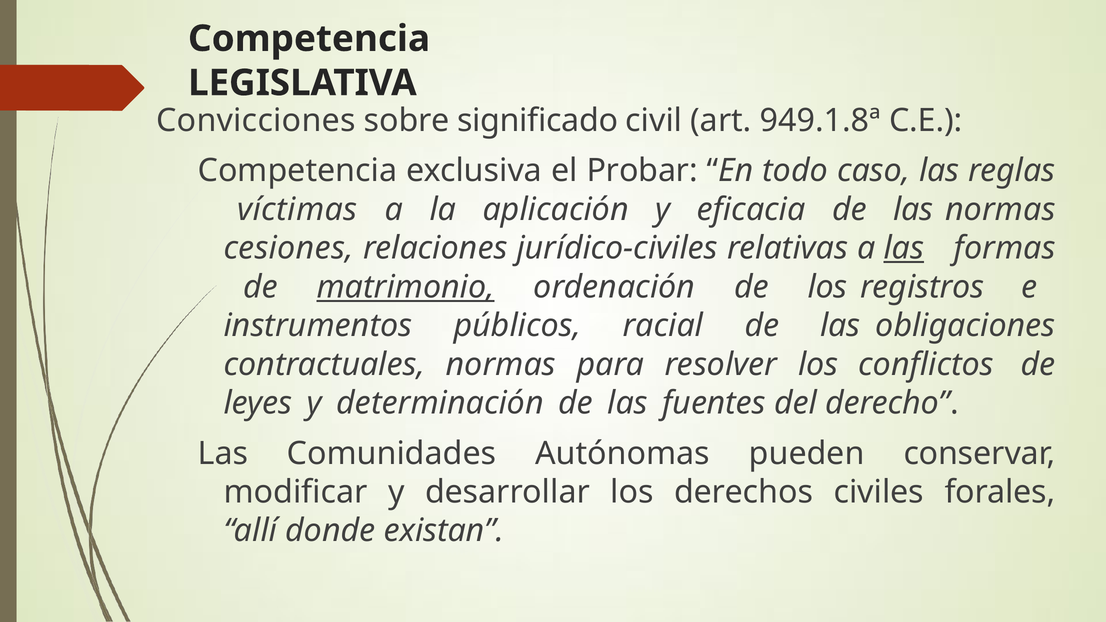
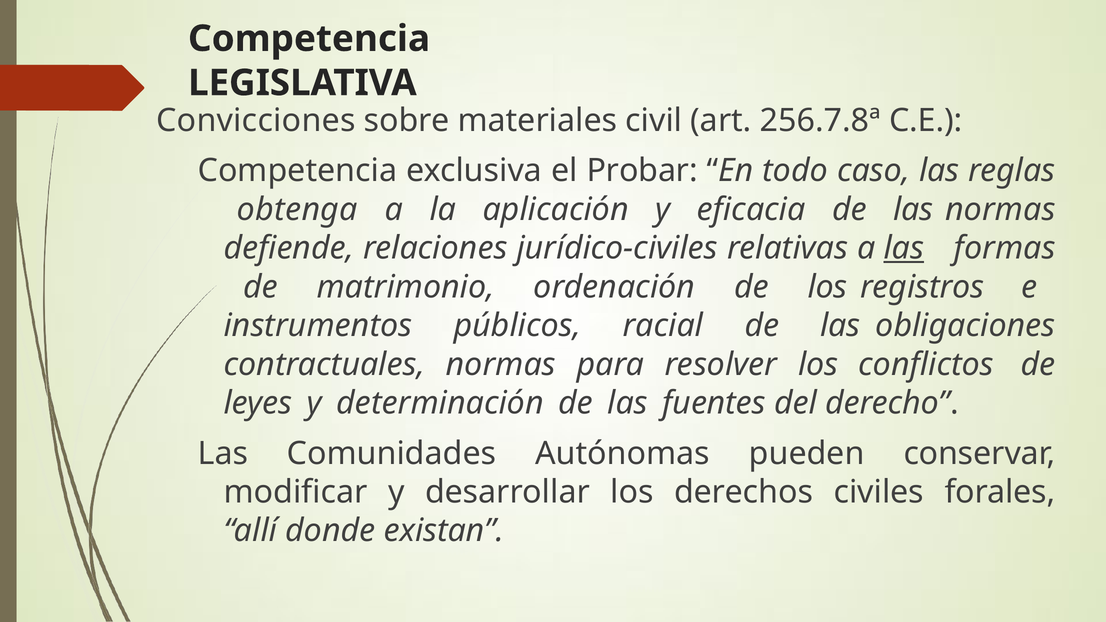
significado: significado -> materiales
949.1.8ª: 949.1.8ª -> 256.7.8ª
víctimas: víctimas -> obtenga
cesiones: cesiones -> defiende
matrimonio underline: present -> none
